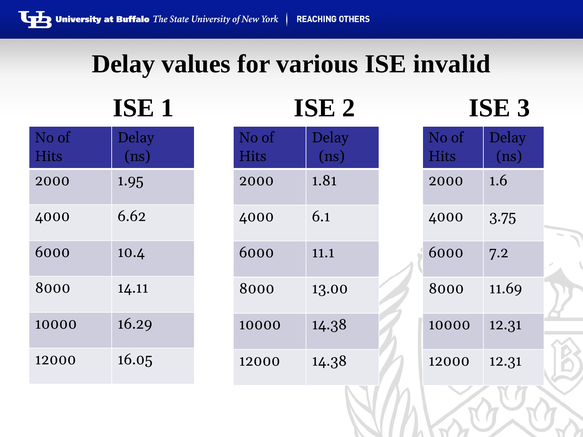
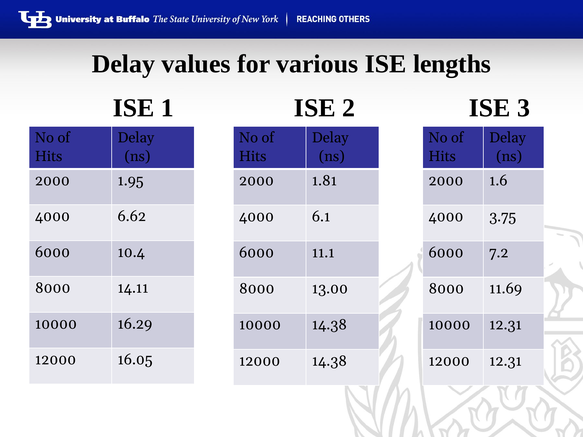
invalid: invalid -> lengths
